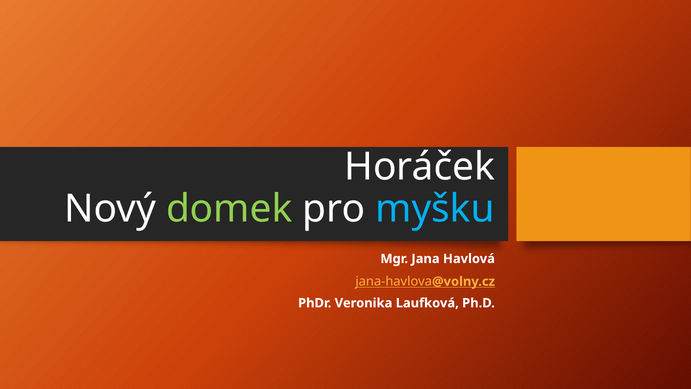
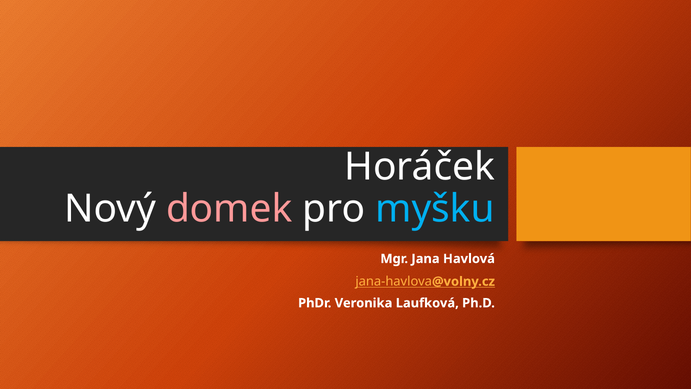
domek colour: light green -> pink
